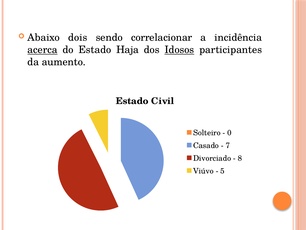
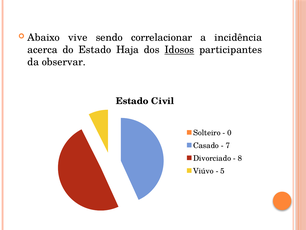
dois: dois -> vive
acerca underline: present -> none
aumento: aumento -> observar
